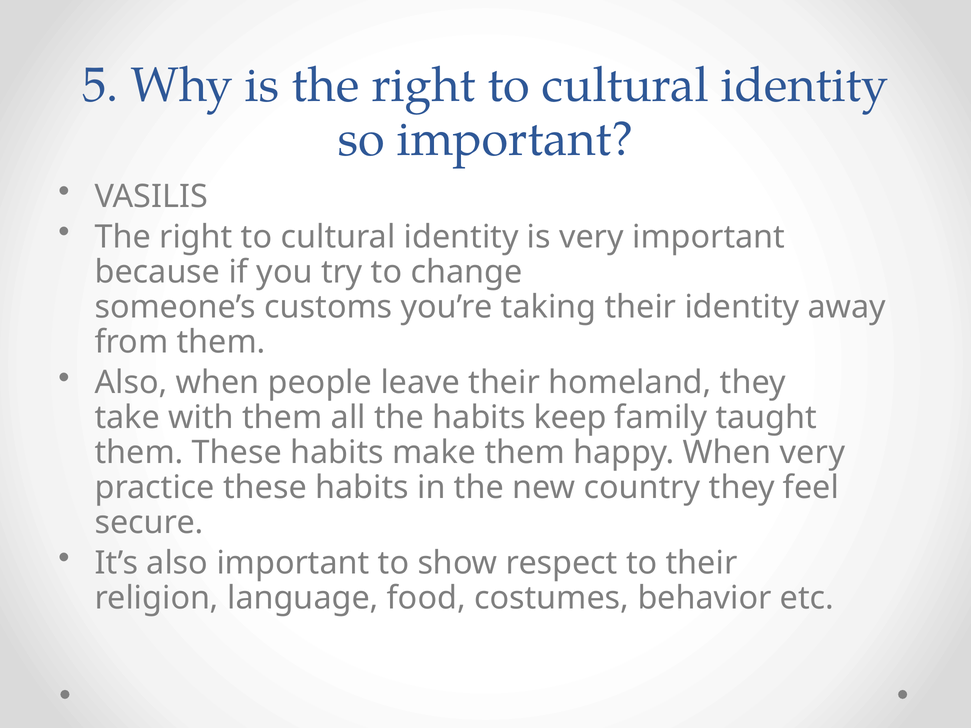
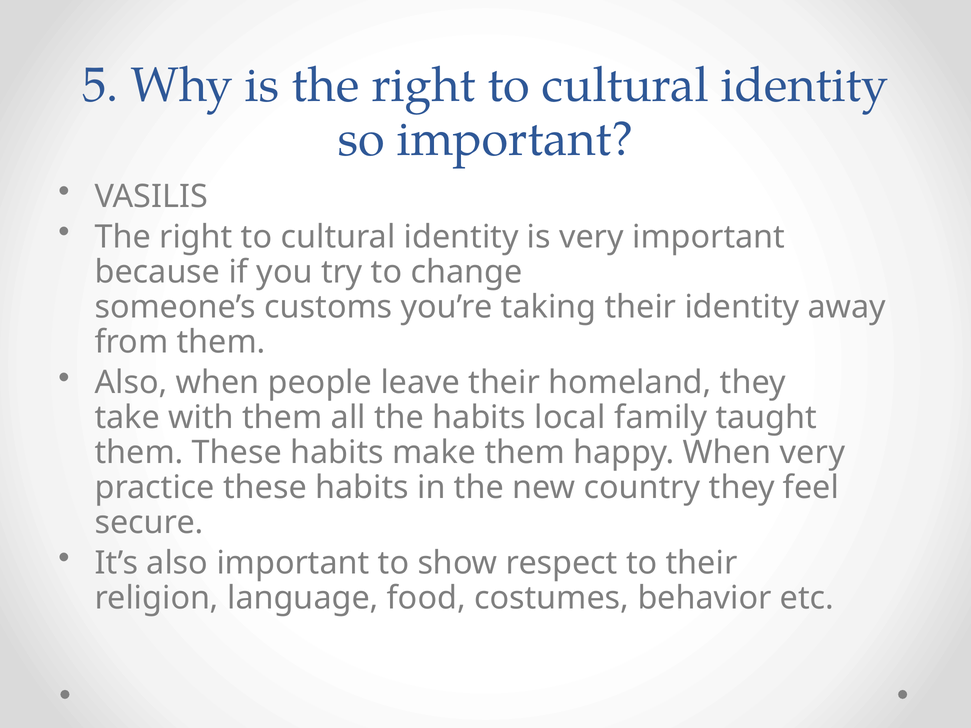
keep: keep -> local
